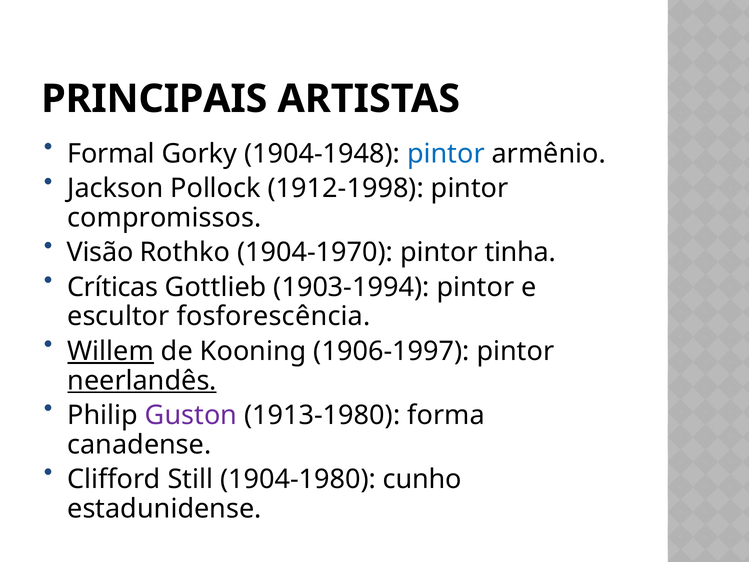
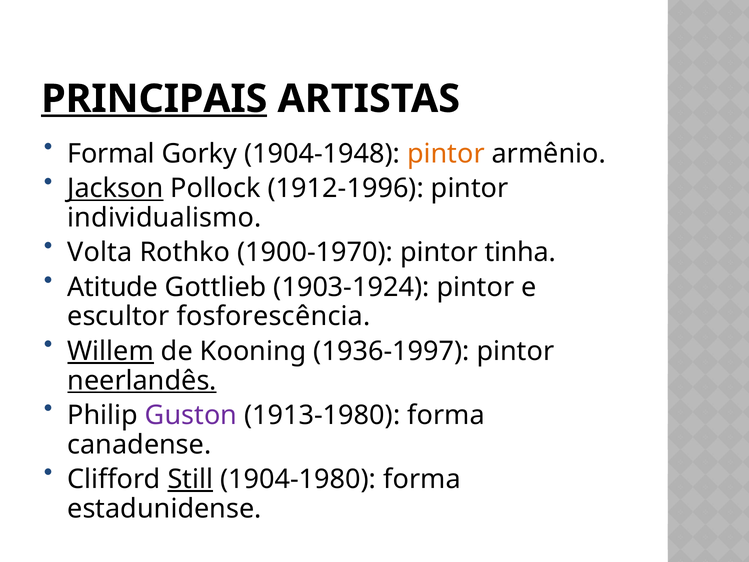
PRINCIPAIS underline: none -> present
pintor at (446, 154) colour: blue -> orange
Jackson underline: none -> present
1912-1998: 1912-1998 -> 1912-1996
compromissos: compromissos -> individualismo
Visão: Visão -> Volta
1904-1970: 1904-1970 -> 1900-1970
Críticas: Críticas -> Atitude
1903-1994: 1903-1994 -> 1903-1924
1906-1997: 1906-1997 -> 1936-1997
Still underline: none -> present
1904-1980 cunho: cunho -> forma
